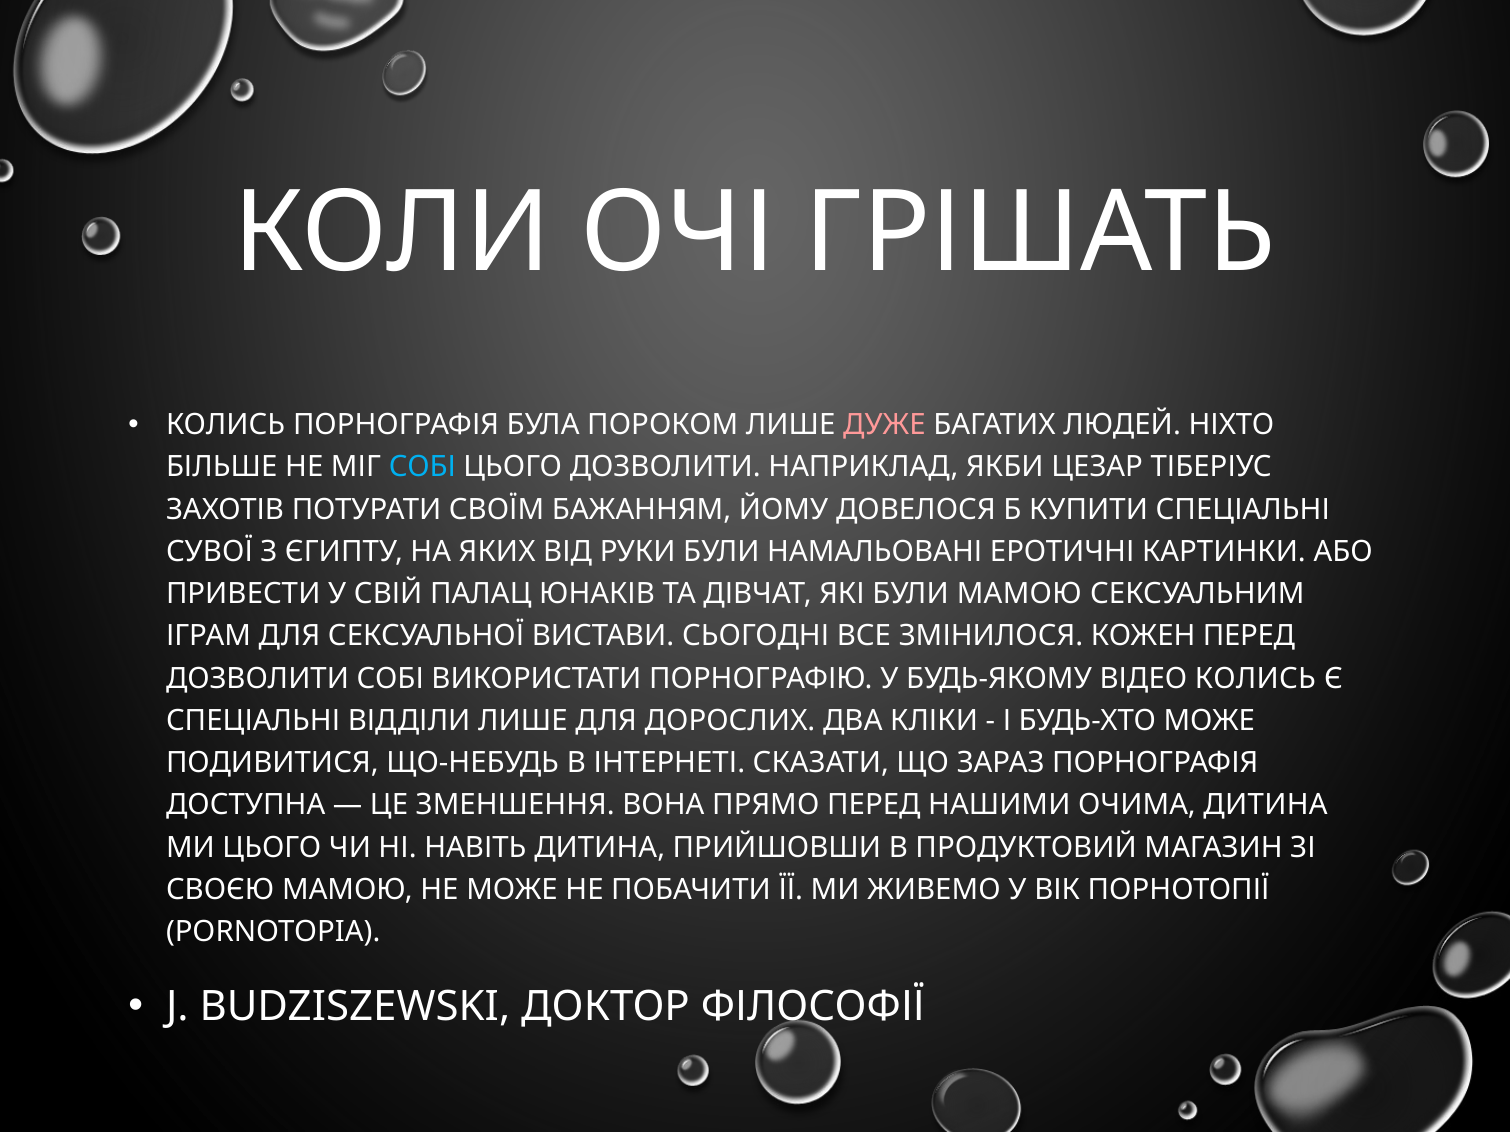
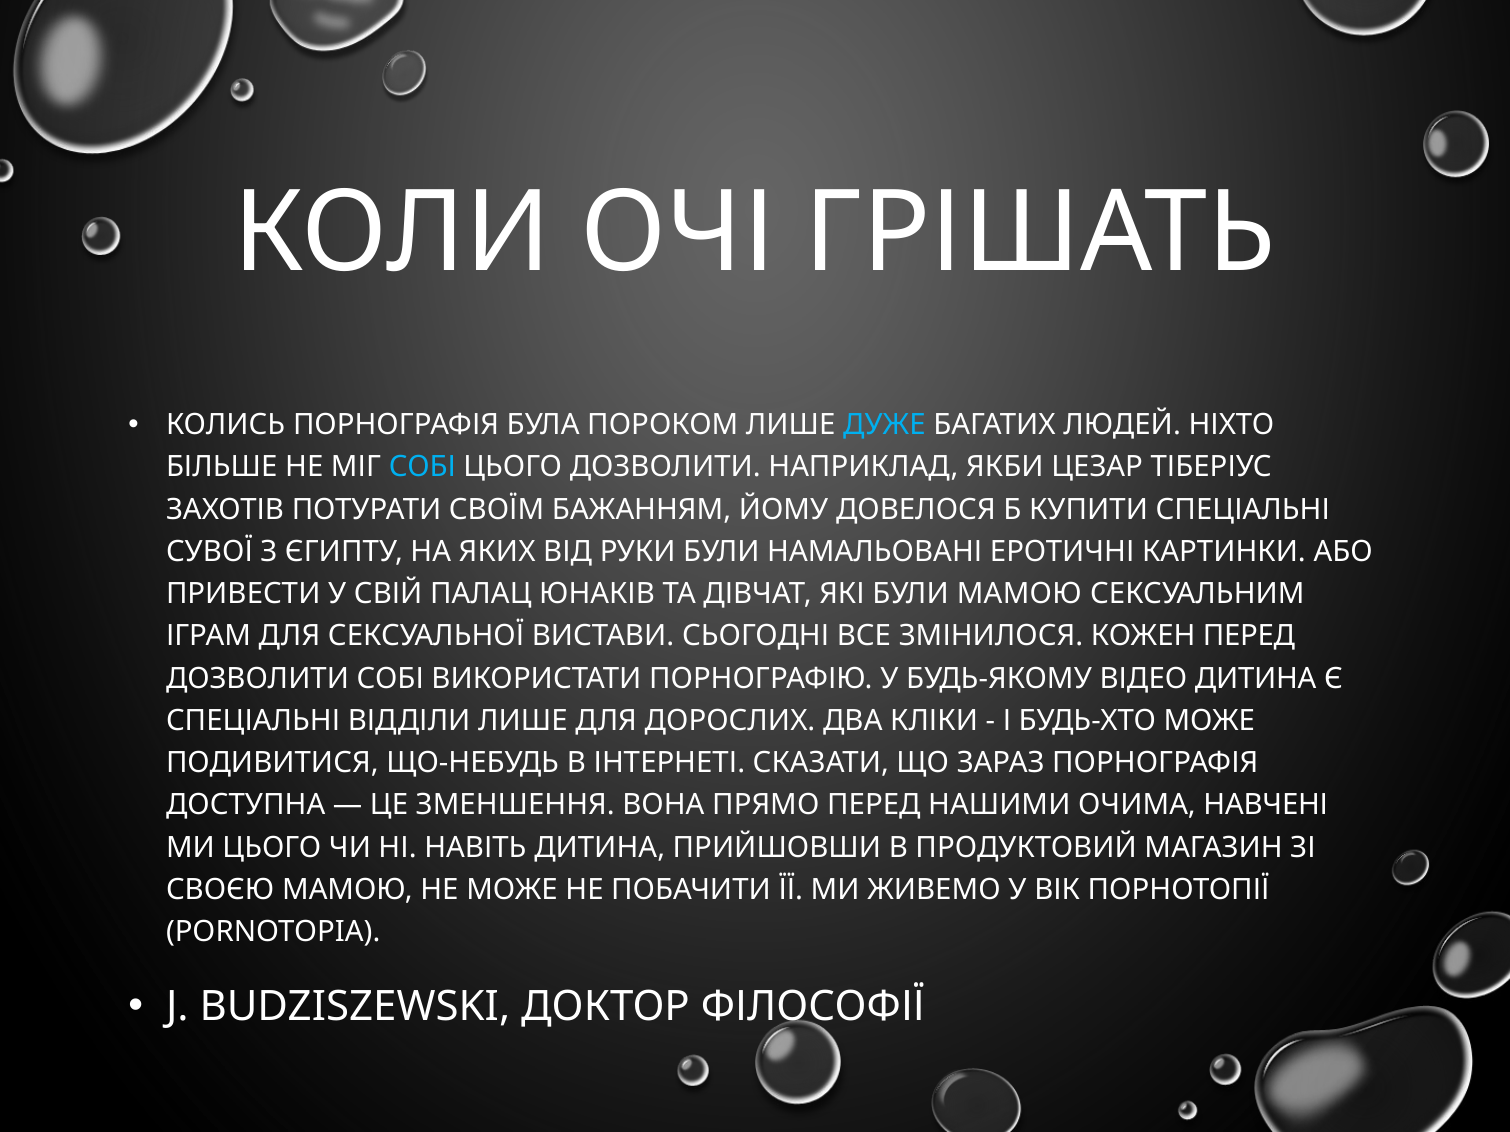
ДУЖЕ colour: pink -> light blue
ВІДЕО КОЛИСЬ: КОЛИСЬ -> ДИТИНА
ОЧИМА ДИТИНА: ДИТИНА -> НАВЧЕНІ
